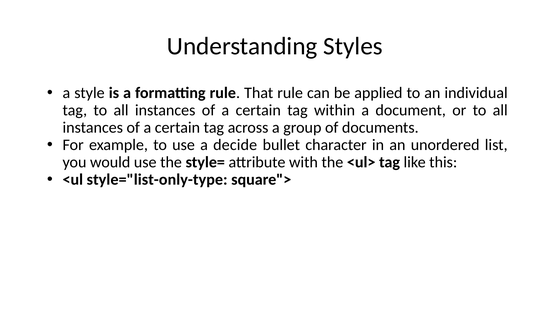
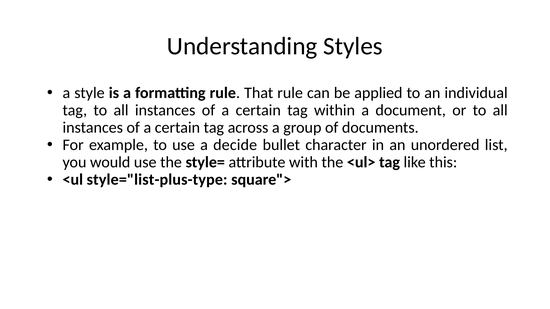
style="list-only-type: style="list-only-type -> style="list-plus-type
